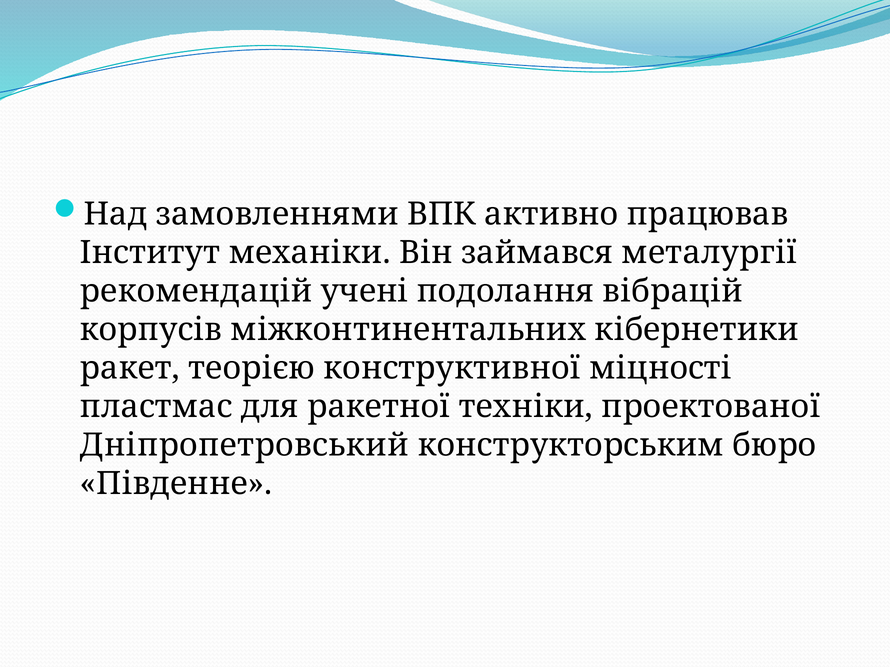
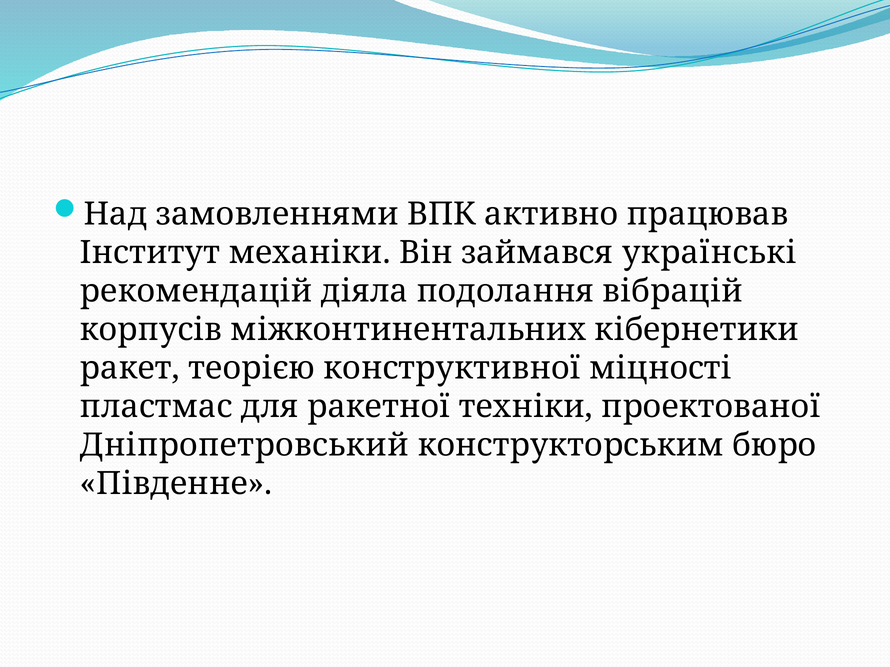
металургії: металургії -> українські
учені: учені -> діяла
